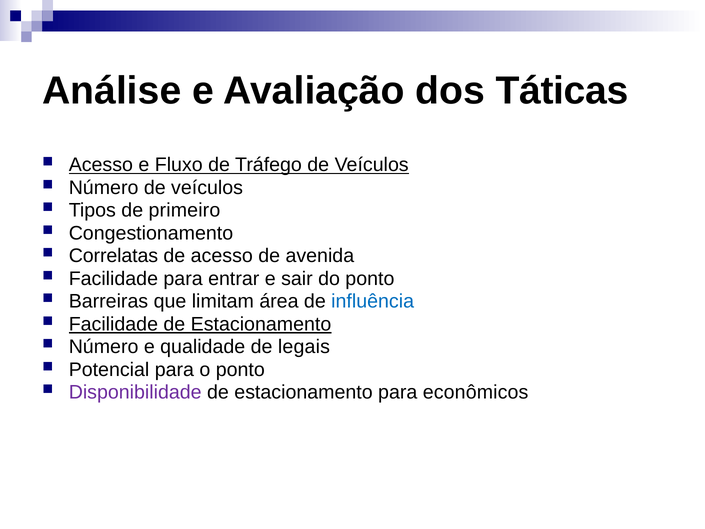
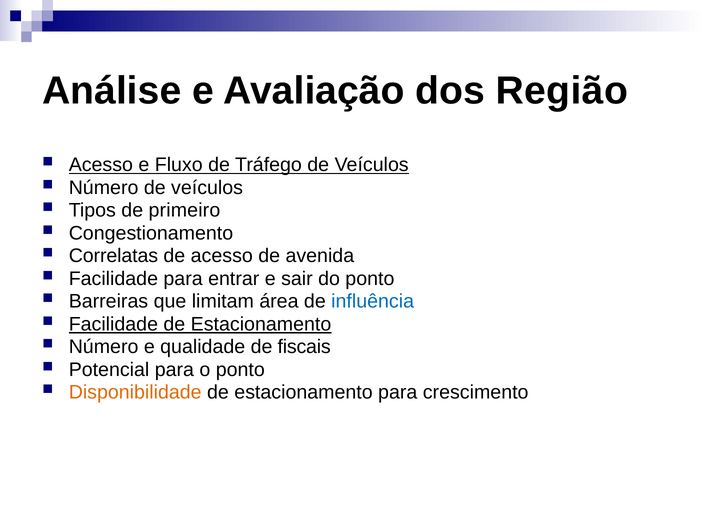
Táticas: Táticas -> Região
legais: legais -> fiscais
Disponibilidade colour: purple -> orange
econômicos: econômicos -> crescimento
